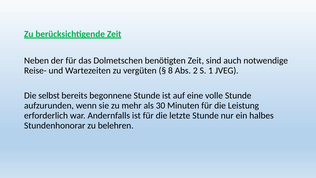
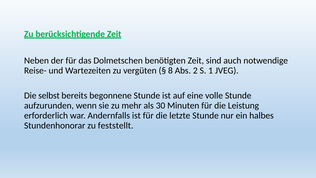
belehren: belehren -> feststellt
